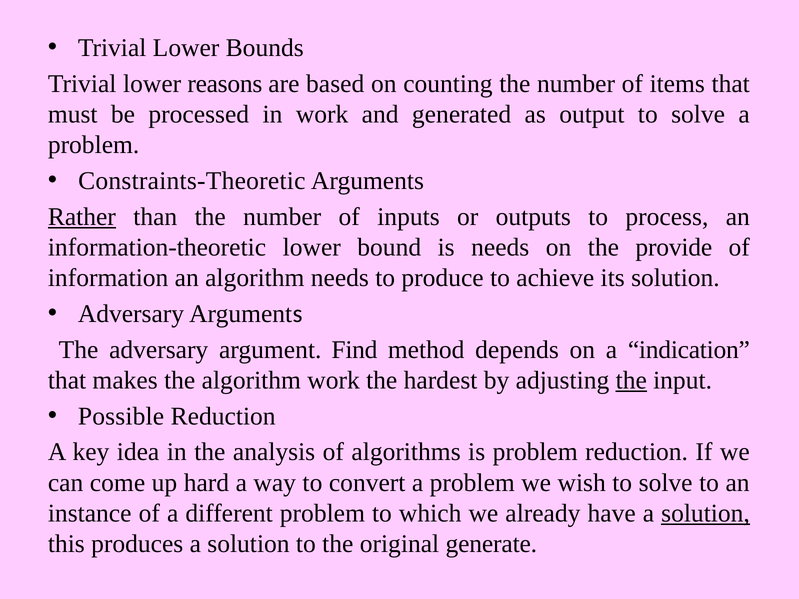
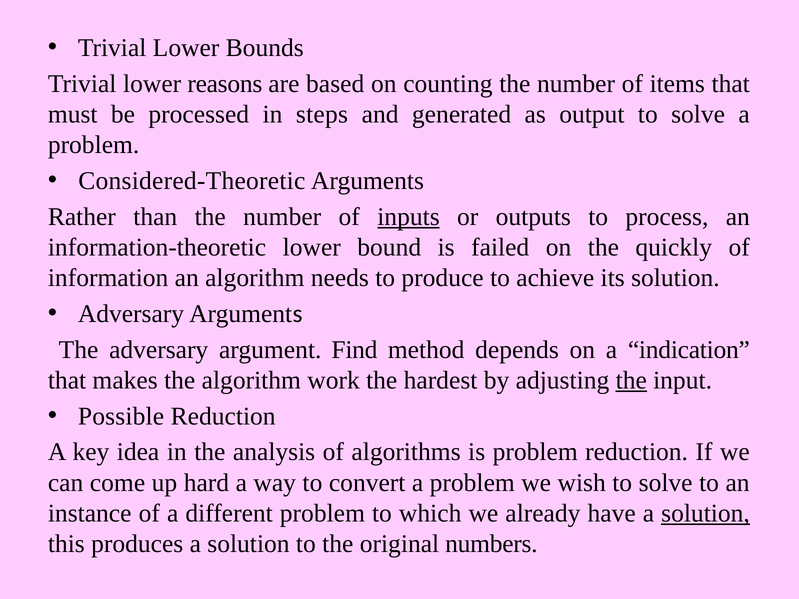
in work: work -> steps
Constraints-Theoretic: Constraints-Theoretic -> Considered-Theoretic
Rather underline: present -> none
inputs underline: none -> present
is needs: needs -> failed
provide: provide -> quickly
generate: generate -> numbers
